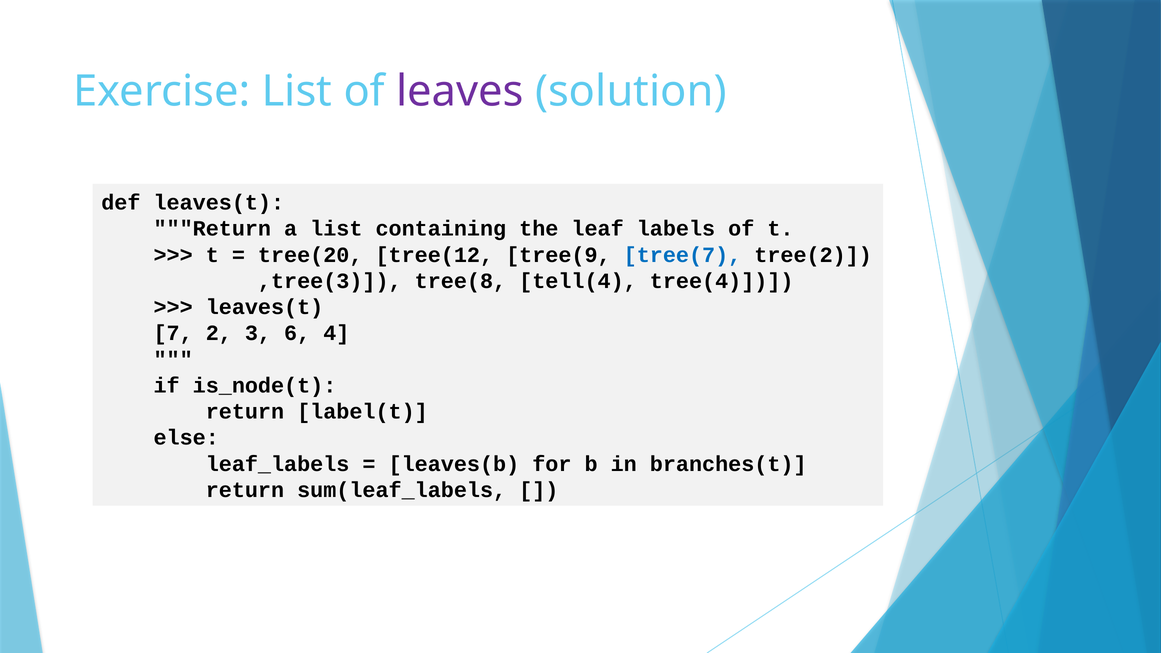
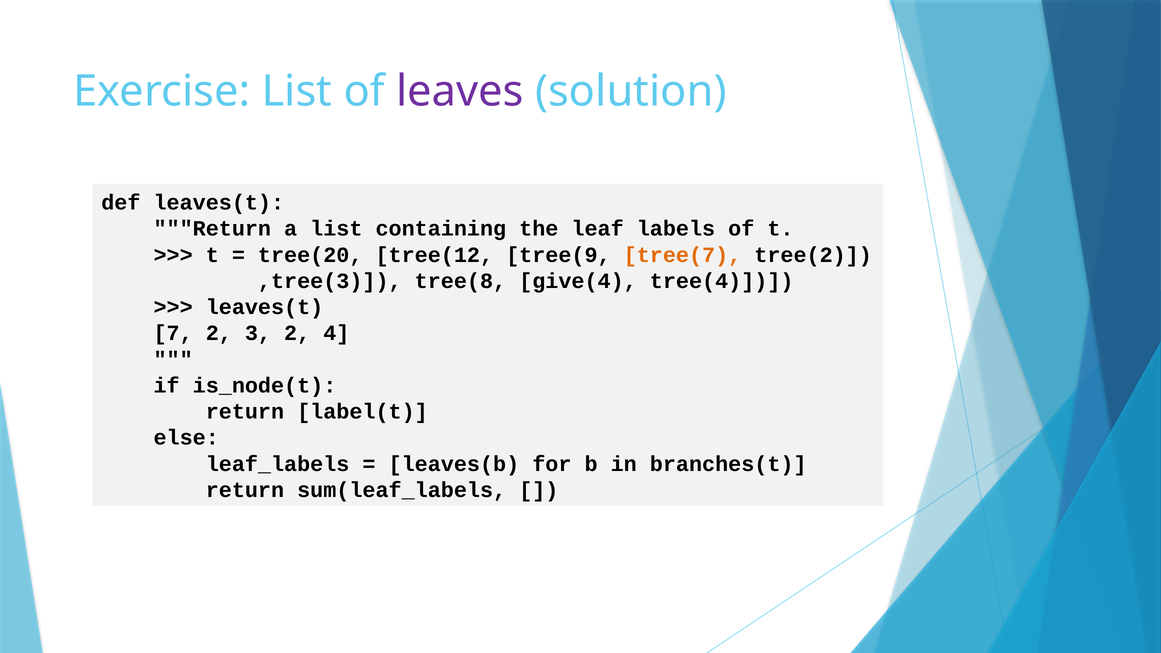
tree(7 colour: blue -> orange
tell(4: tell(4 -> give(4
3 6: 6 -> 2
